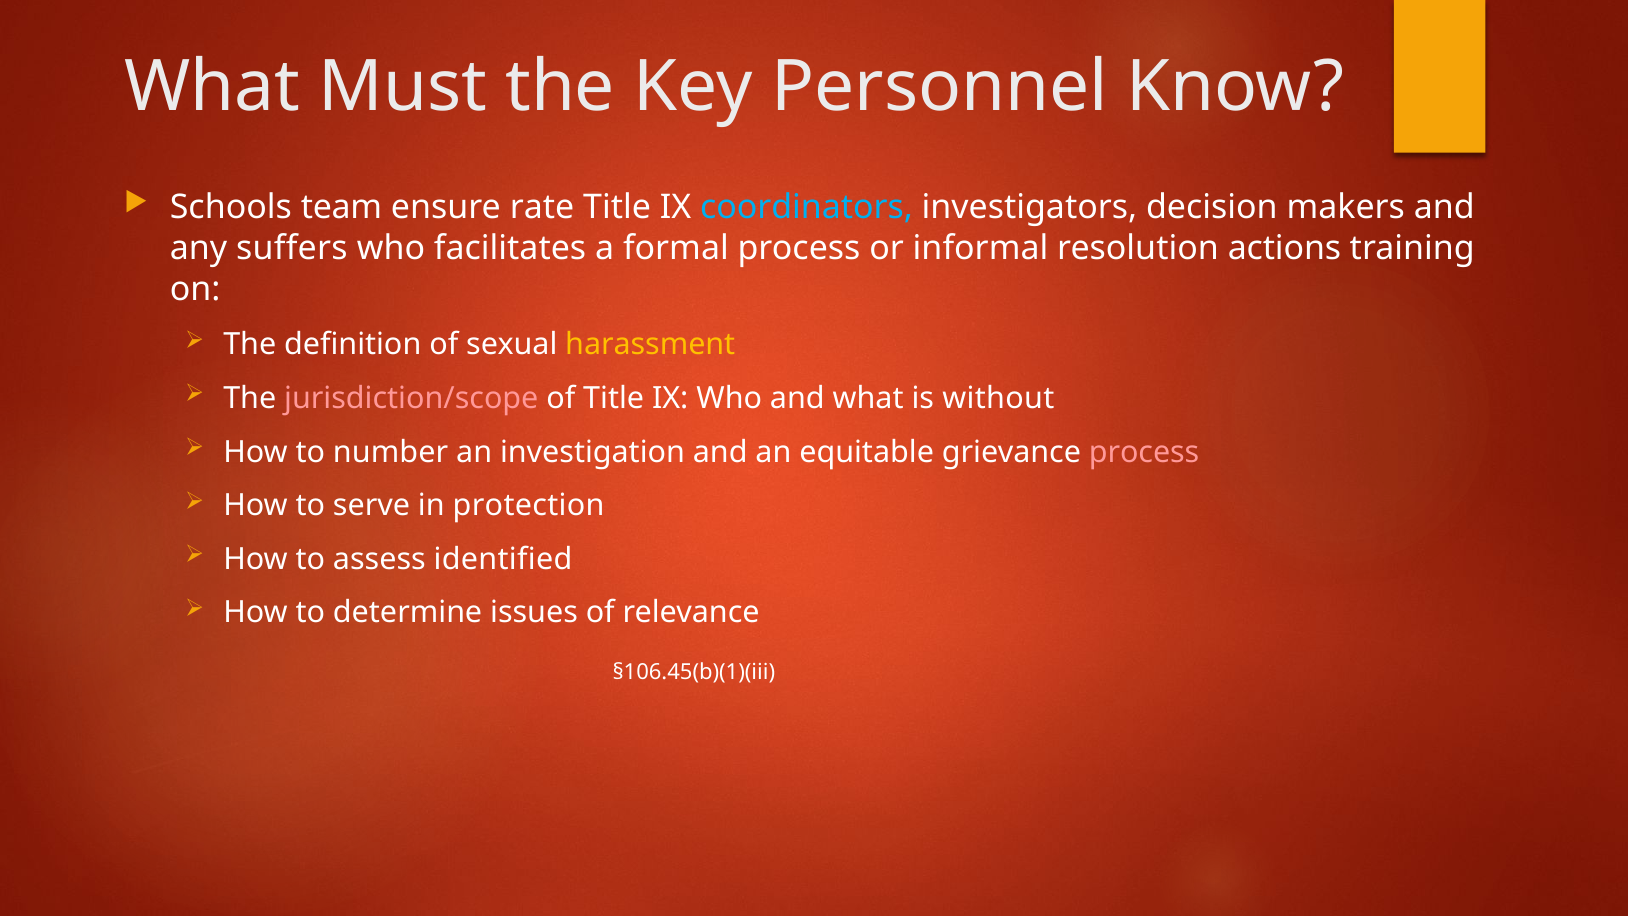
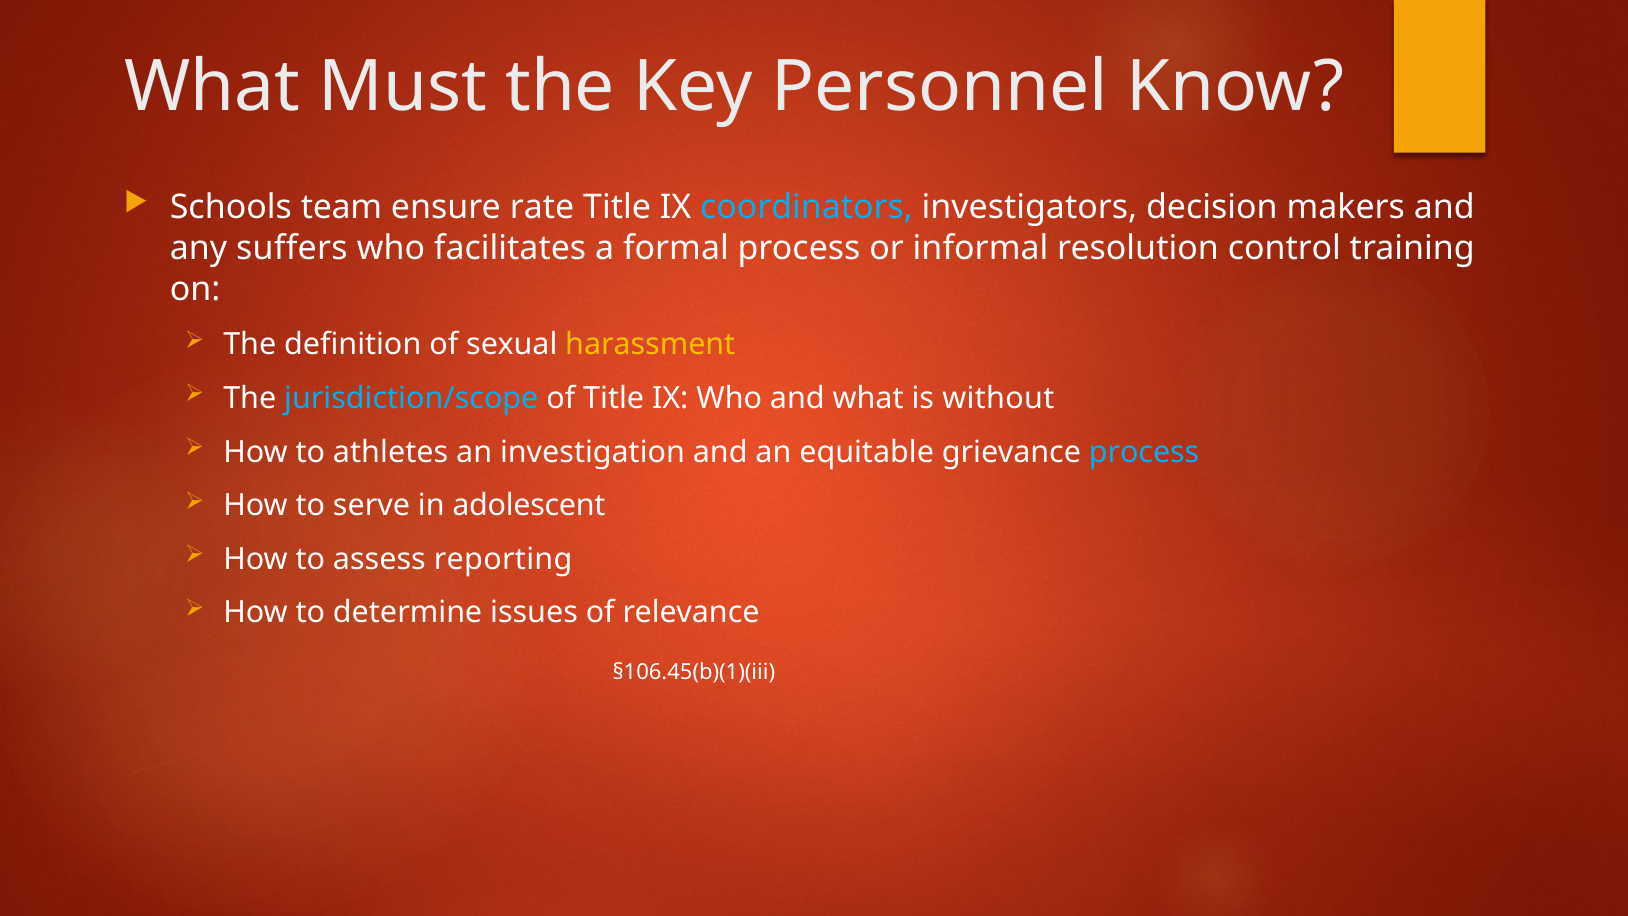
actions: actions -> control
jurisdiction/scope colour: pink -> light blue
number: number -> athletes
process at (1144, 452) colour: pink -> light blue
protection: protection -> adolescent
identified: identified -> reporting
